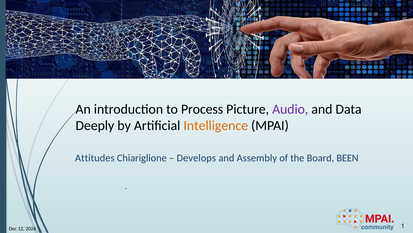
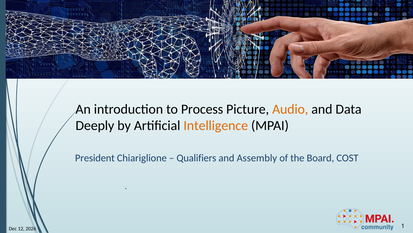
Audio colour: purple -> orange
Attitudes: Attitudes -> President
Develops: Develops -> Qualifiers
BEEN: BEEN -> COST
